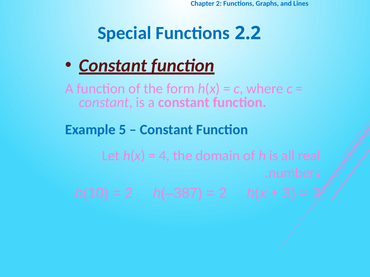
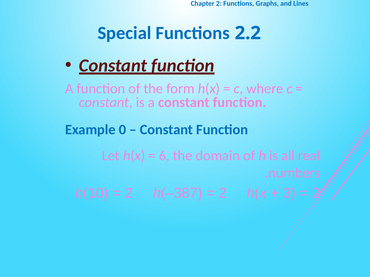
5: 5 -> 0
4: 4 -> 6
